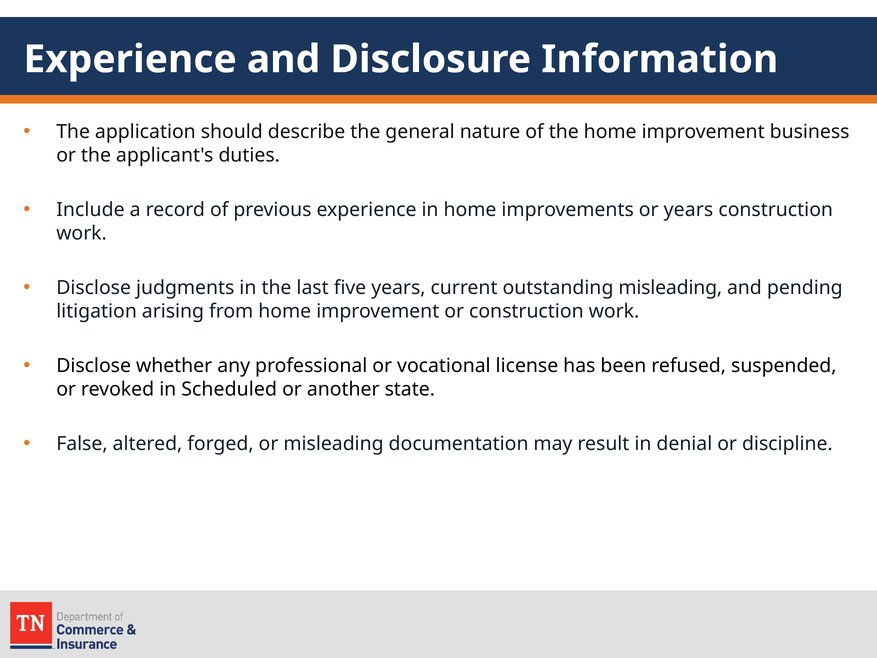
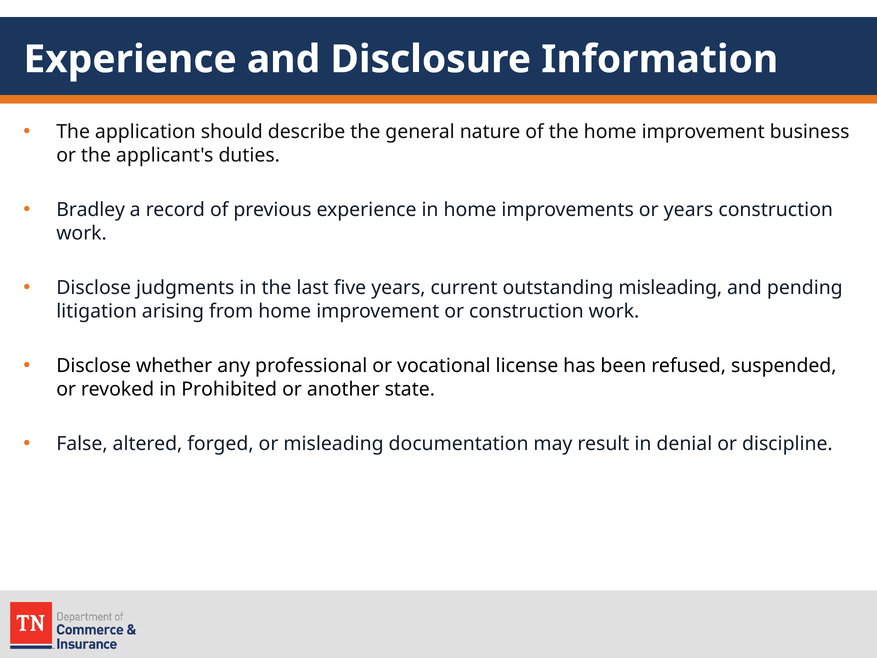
Include: Include -> Bradley
Scheduled: Scheduled -> Prohibited
